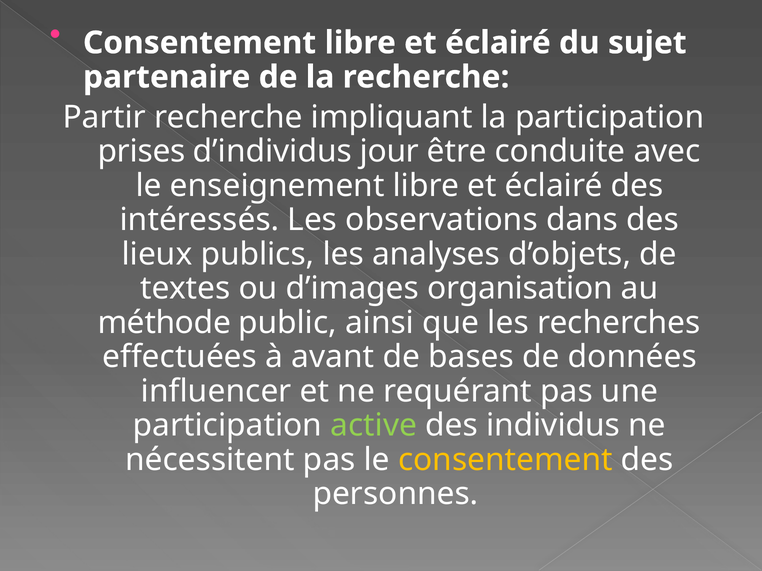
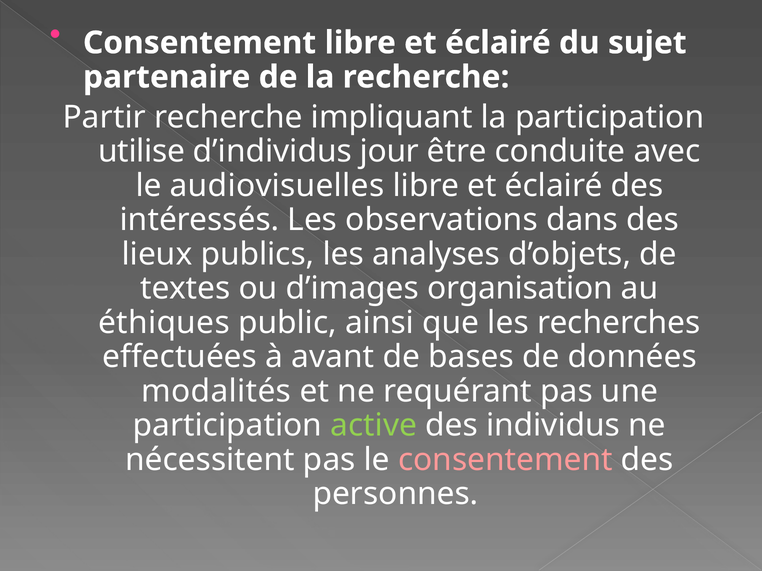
prises: prises -> utilise
enseignement: enseignement -> audiovisuelles
méthode: méthode -> éthiques
influencer: influencer -> modalités
consentement at (505, 460) colour: yellow -> pink
